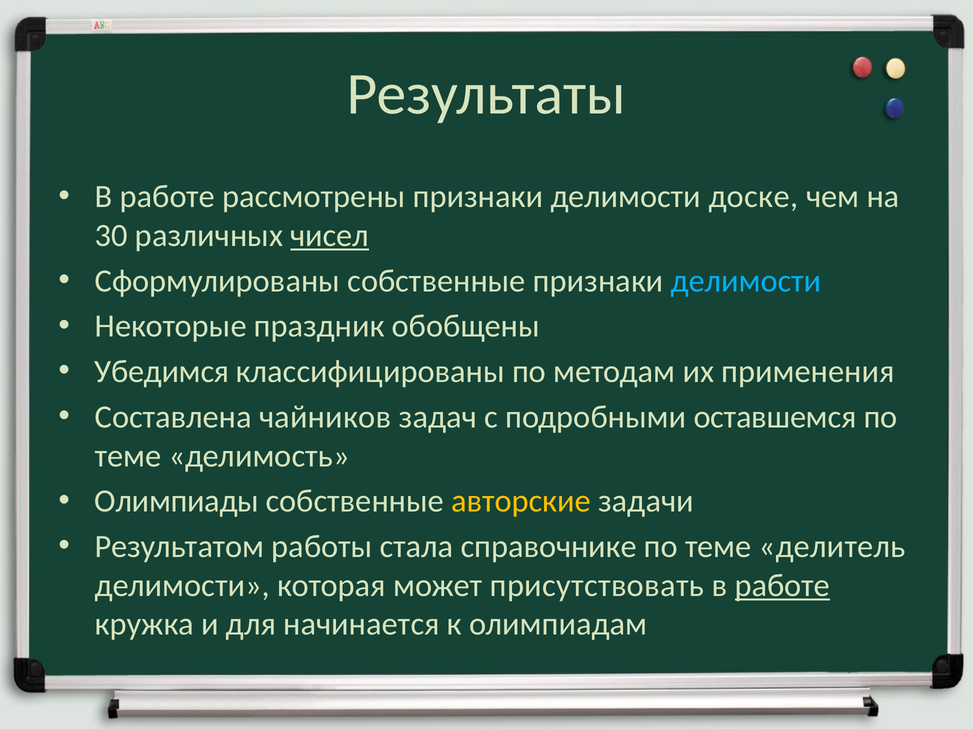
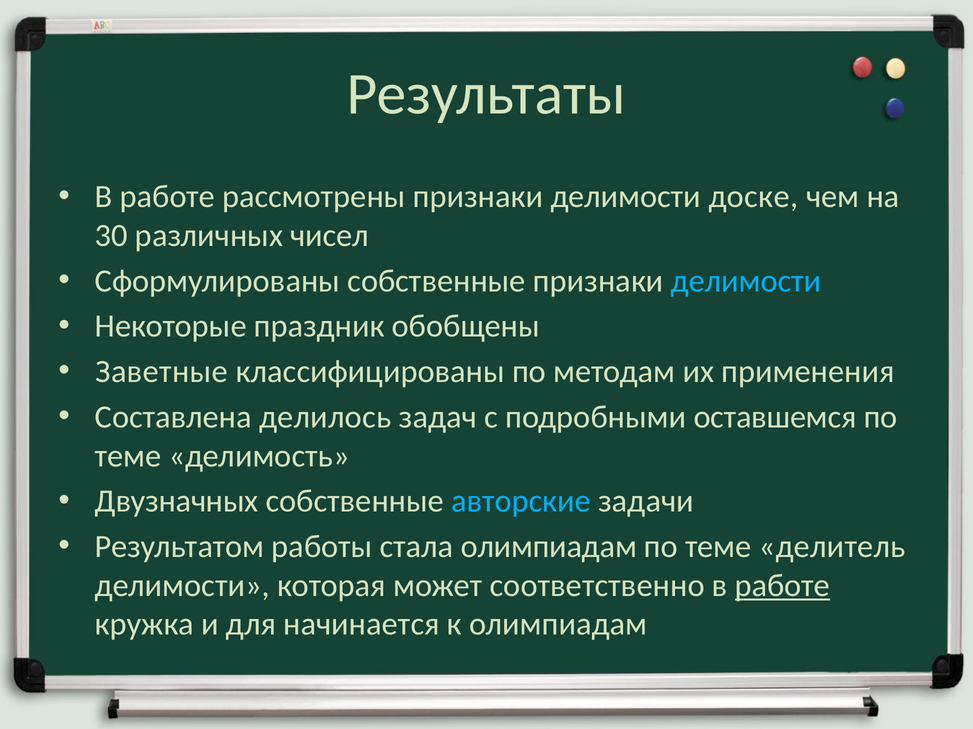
чисел underline: present -> none
Убедимся: Убедимся -> Заветные
чайников: чайников -> делилось
Олимпиады: Олимпиады -> Двузначных
авторские colour: yellow -> light blue
стала справочнике: справочнике -> олимпиадам
присутствовать: присутствовать -> соответственно
